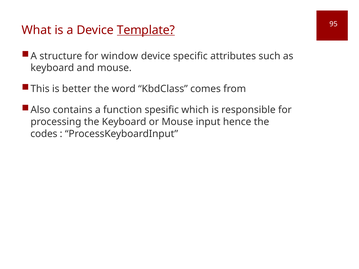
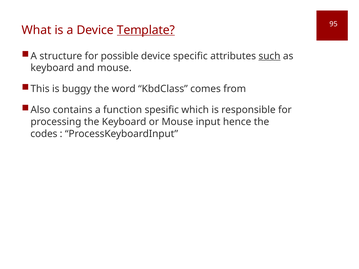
window: window -> possible
such underline: none -> present
better: better -> buggy
